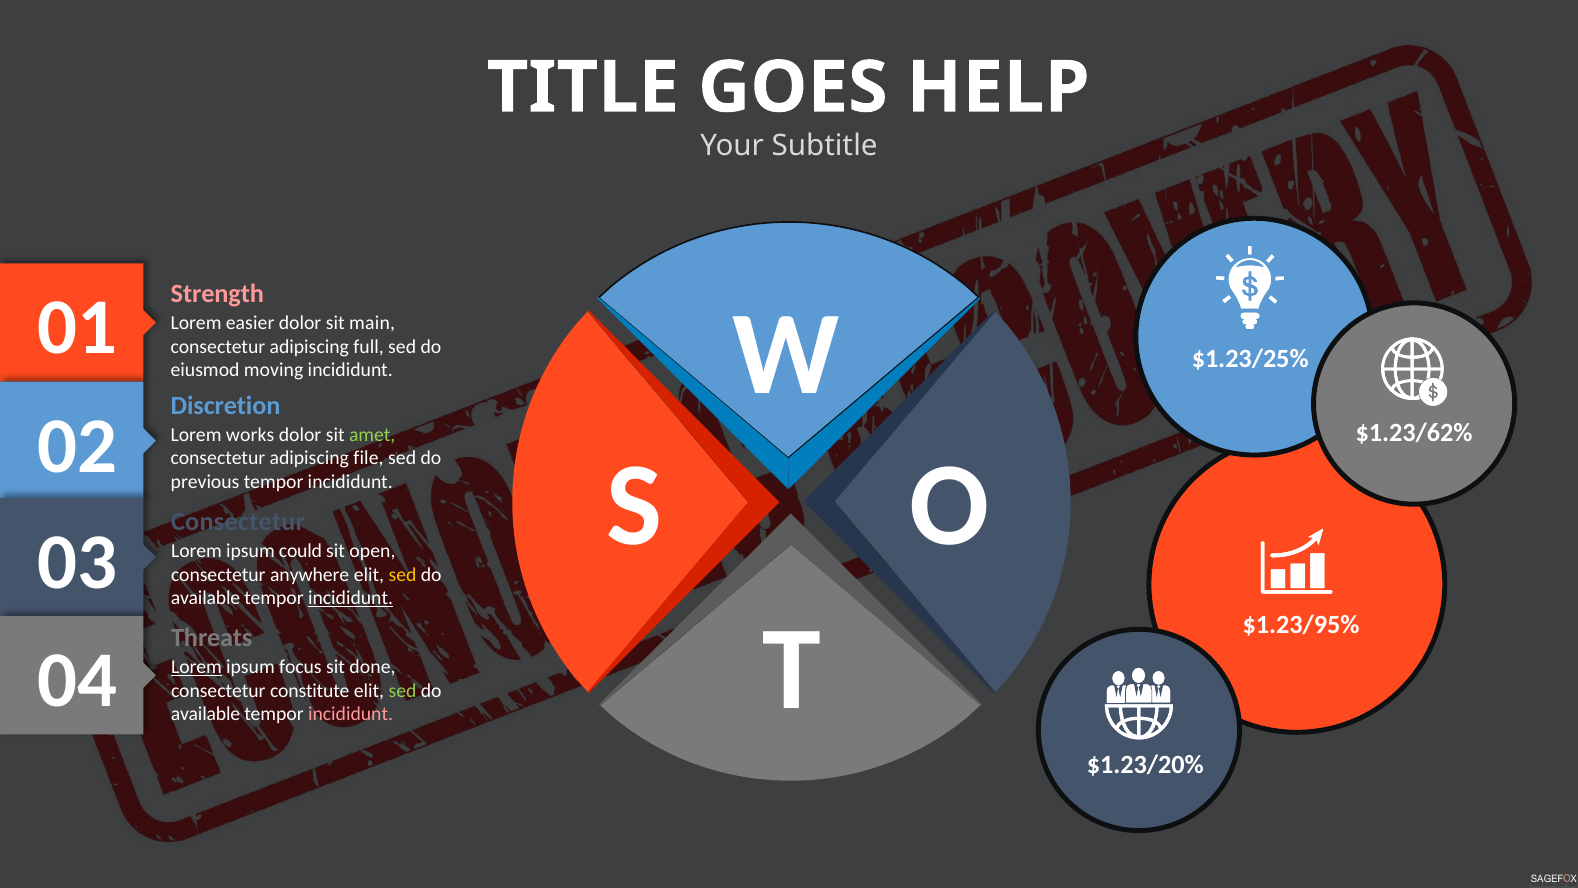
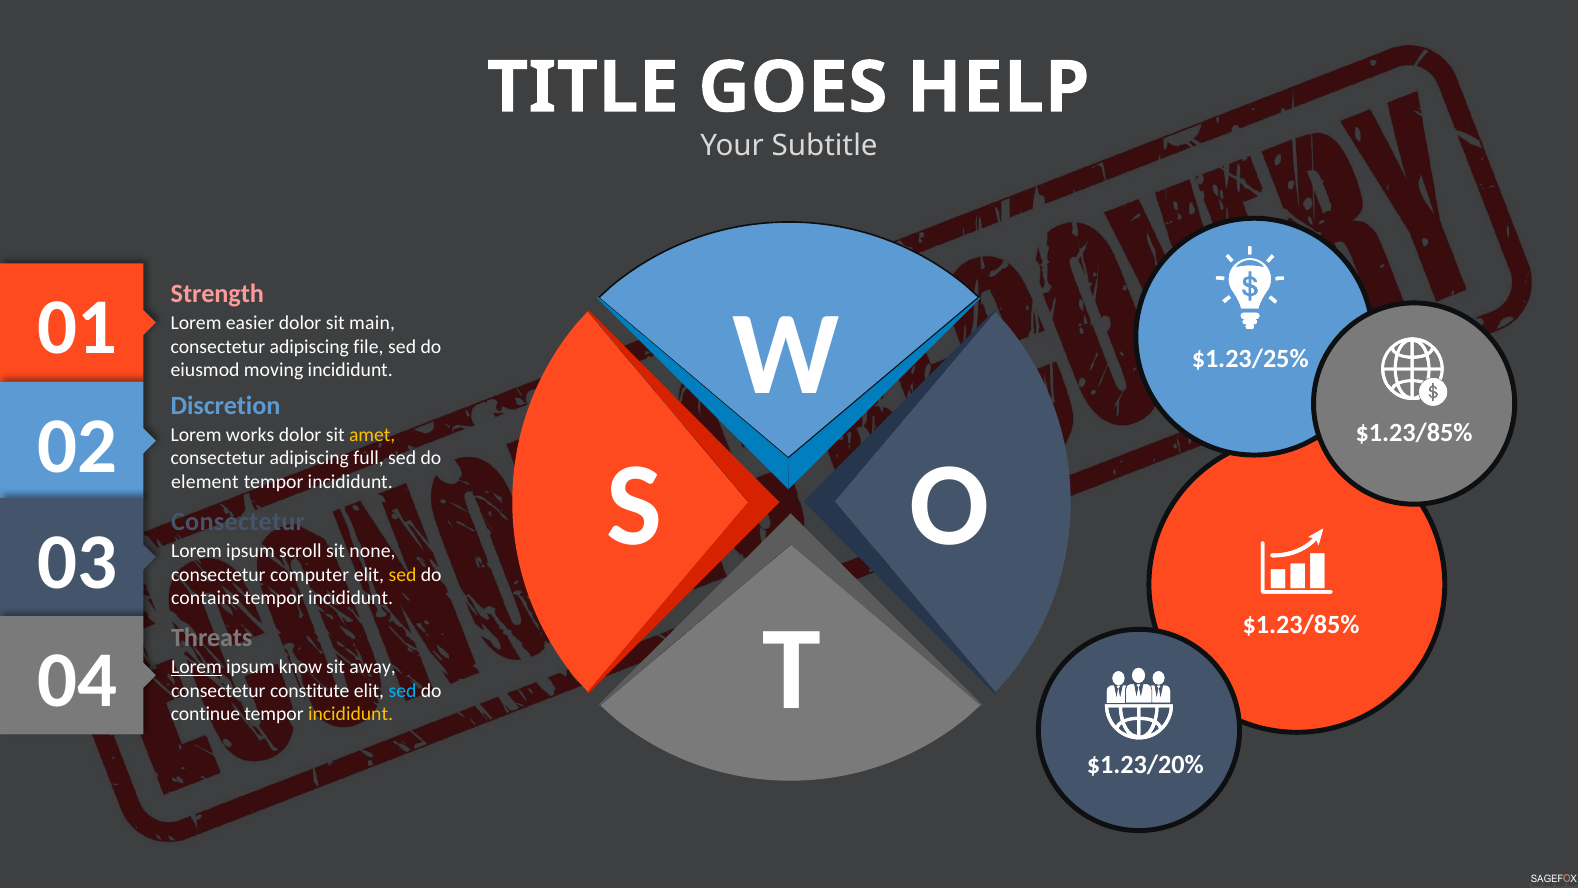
full: full -> file
$1.23/62% at (1414, 432): $1.23/62% -> $1.23/85%
amet colour: light green -> yellow
file: file -> full
previous: previous -> element
could: could -> scroll
open: open -> none
anywhere: anywhere -> computer
available at (205, 598): available -> contains
incididunt at (351, 598) underline: present -> none
$1.23/95% at (1301, 624): $1.23/95% -> $1.23/85%
focus: focus -> know
done: done -> away
sed at (402, 690) colour: light green -> light blue
available at (205, 714): available -> continue
incididunt at (351, 714) colour: pink -> yellow
